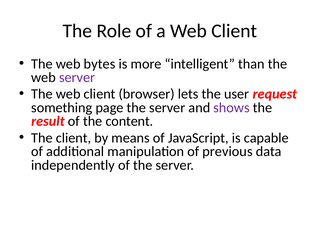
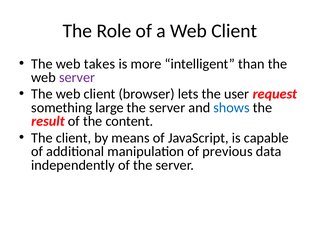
bytes: bytes -> takes
page: page -> large
shows colour: purple -> blue
